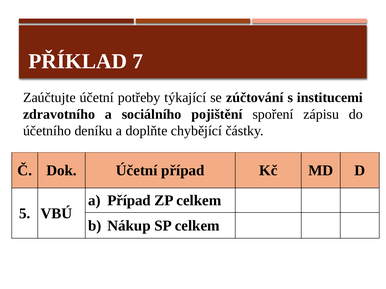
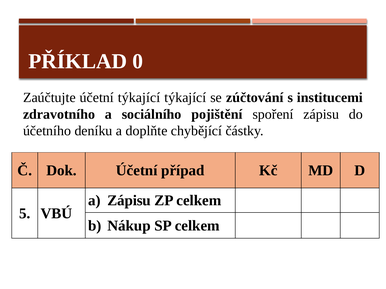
7: 7 -> 0
účetní potřeby: potřeby -> týkající
a Případ: Případ -> Zápisu
